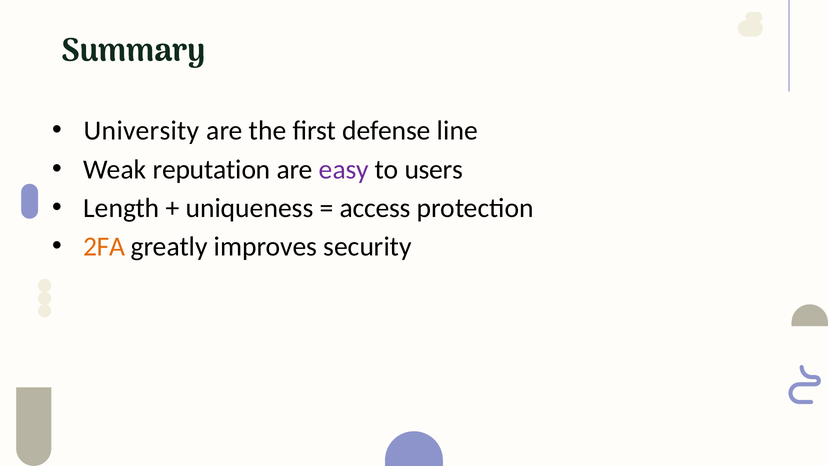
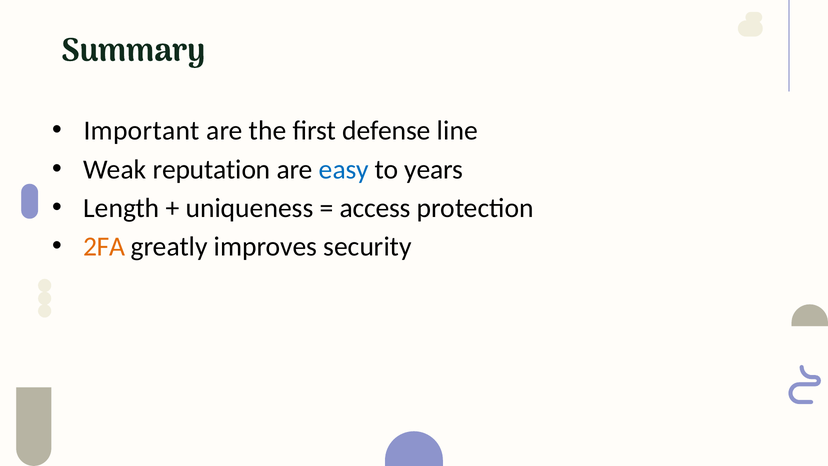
University: University -> Important
easy colour: purple -> blue
users: users -> years
